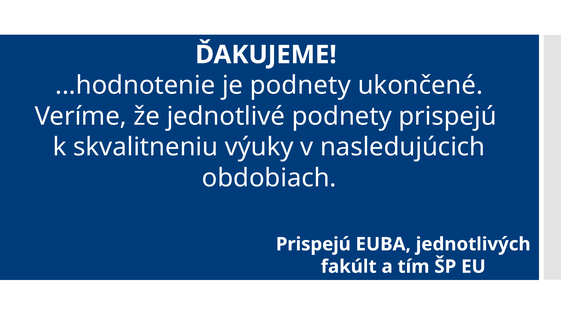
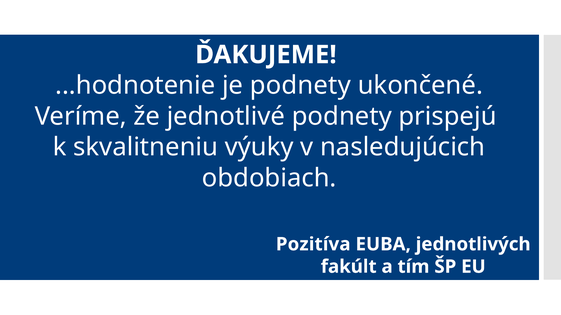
Prispejú at (313, 245): Prispejú -> Pozitíva
